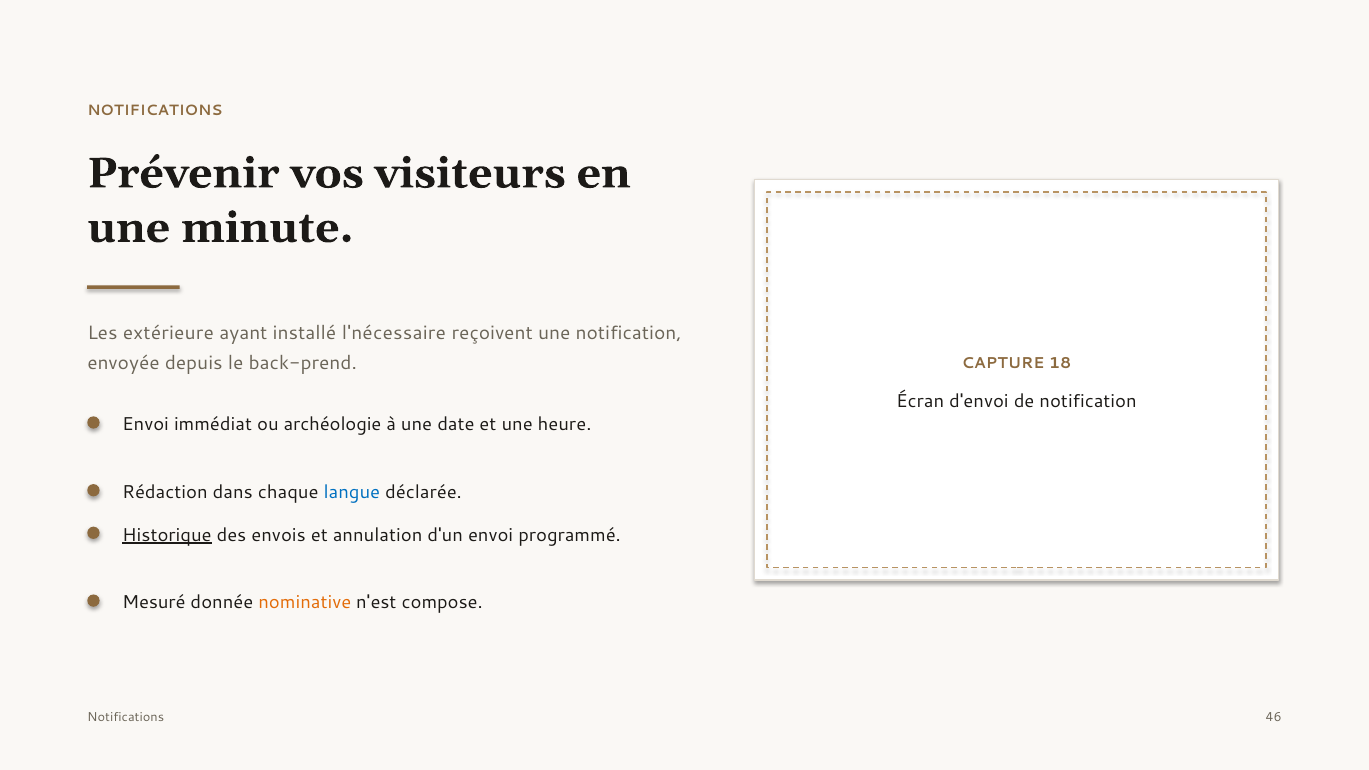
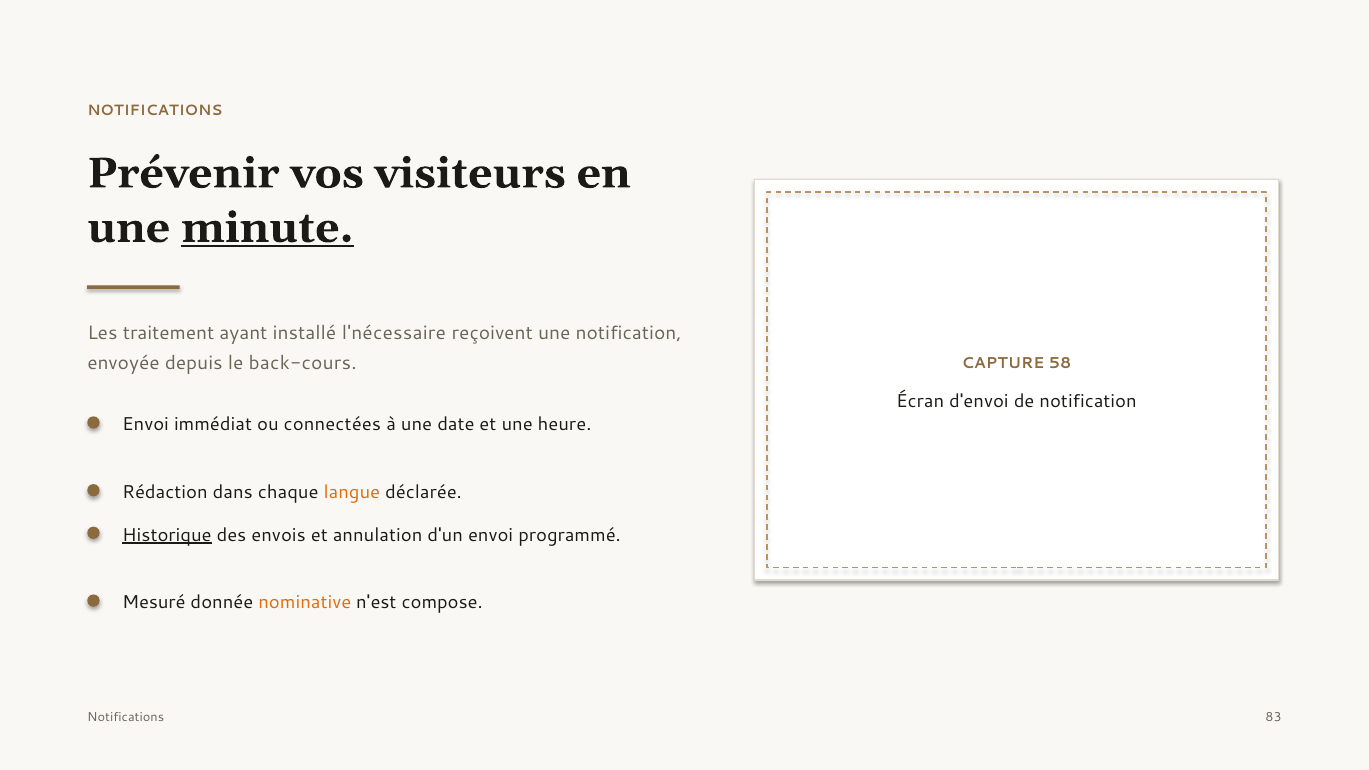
minute underline: none -> present
extérieure: extérieure -> traitement
back-prend: back-prend -> back-cours
18: 18 -> 58
archéologie: archéologie -> connectées
langue colour: blue -> orange
46: 46 -> 83
